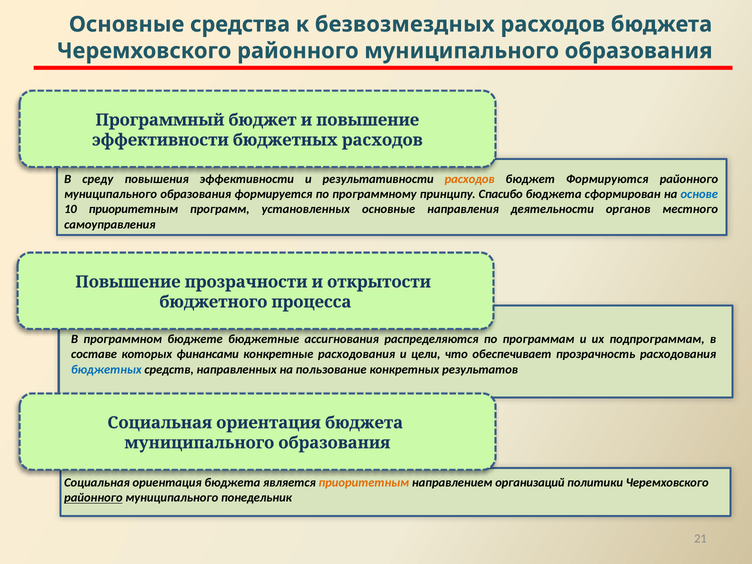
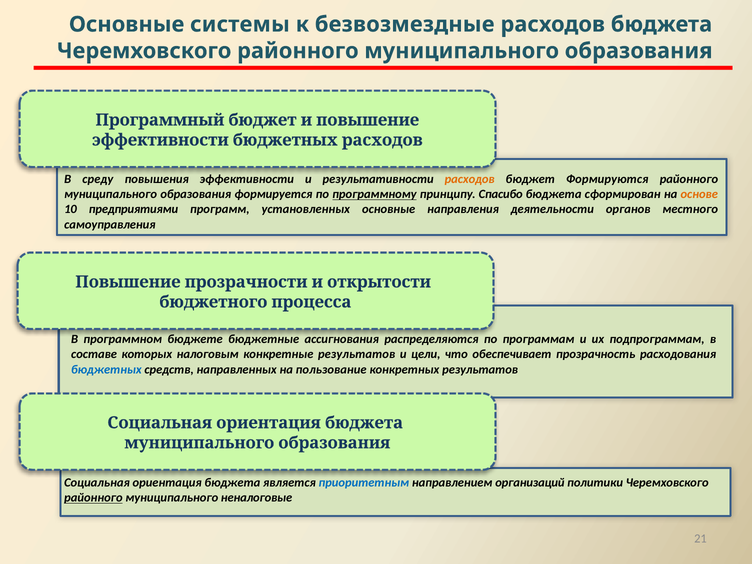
средства: средства -> системы
безвозмездных: безвозмездных -> безвозмездные
программному underline: none -> present
основе colour: blue -> orange
10 приоритетным: приоритетным -> предприятиями
финансами: финансами -> налоговым
конкретные расходования: расходования -> результатов
приоритетным at (364, 483) colour: orange -> blue
понедельник: понедельник -> неналоговые
